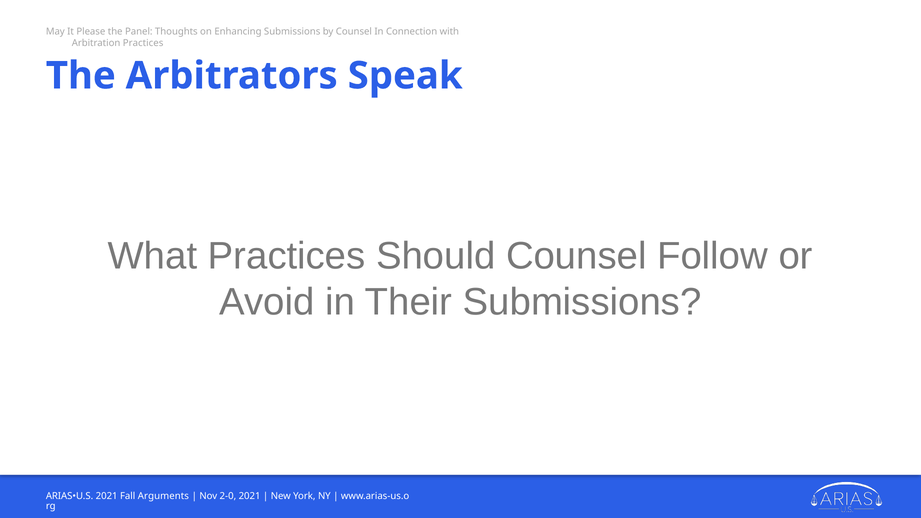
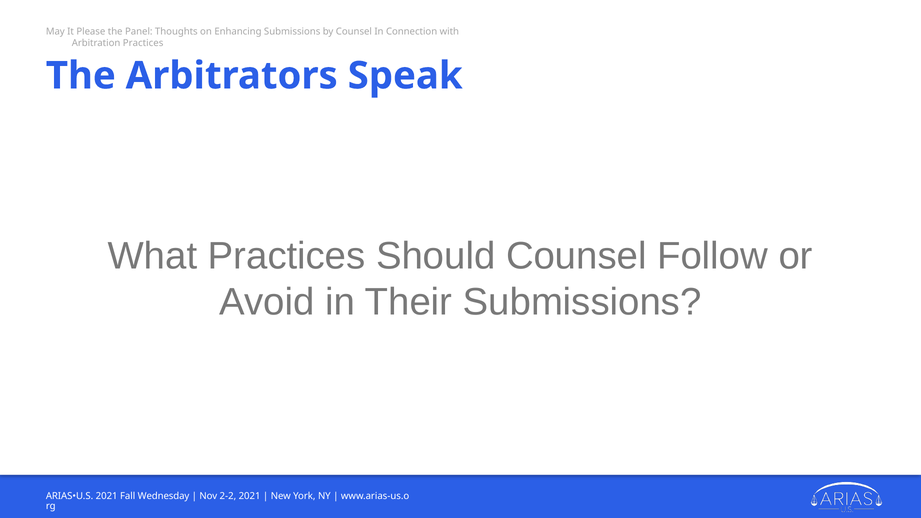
Arguments: Arguments -> Wednesday
2-0: 2-0 -> 2-2
